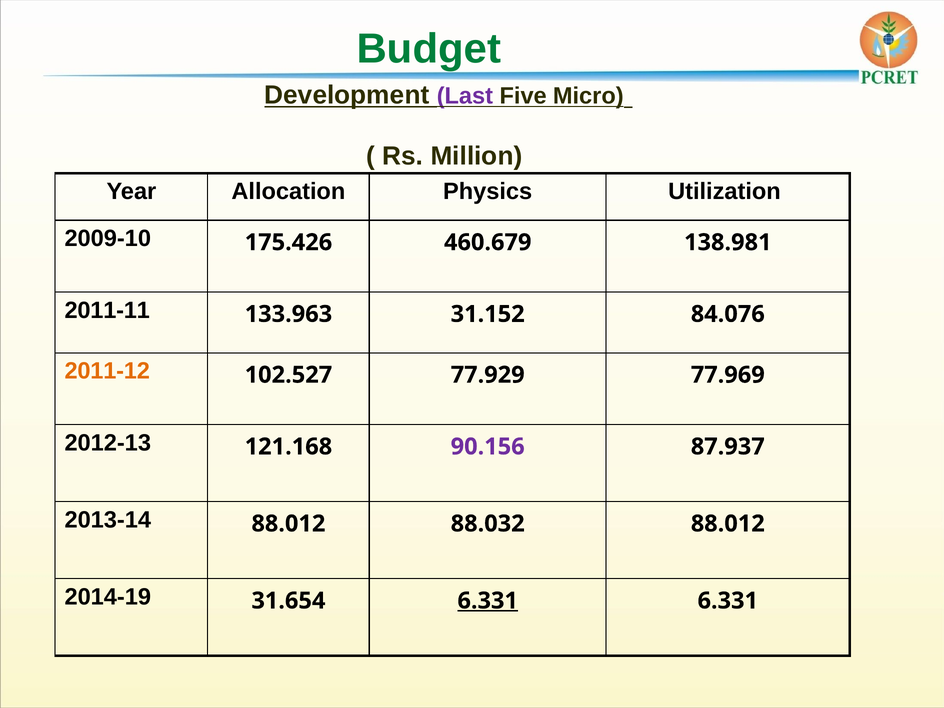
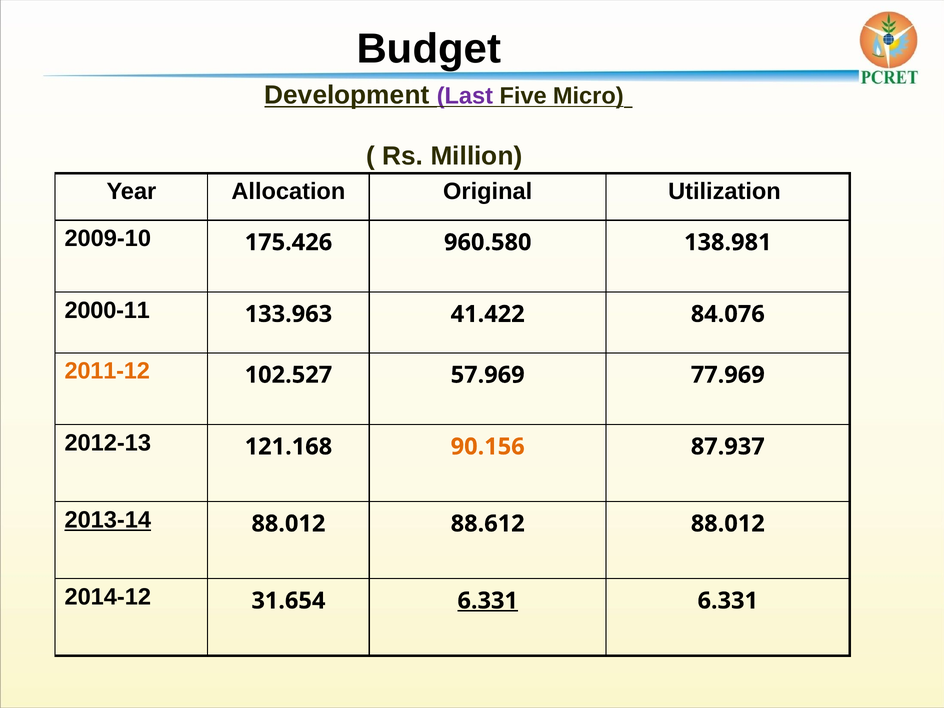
Budget colour: green -> black
Physics: Physics -> Original
460.679: 460.679 -> 960.580
2011-11: 2011-11 -> 2000-11
31.152: 31.152 -> 41.422
77.929: 77.929 -> 57.969
90.156 colour: purple -> orange
2013-14 underline: none -> present
88.032: 88.032 -> 88.612
2014-19: 2014-19 -> 2014-12
